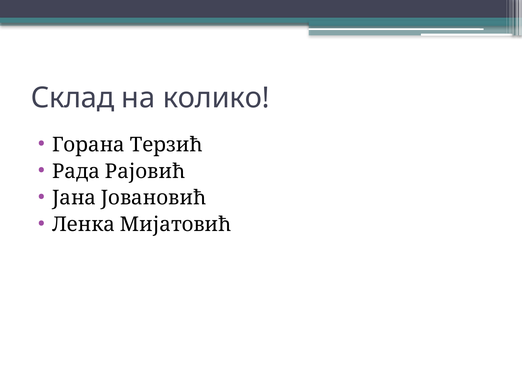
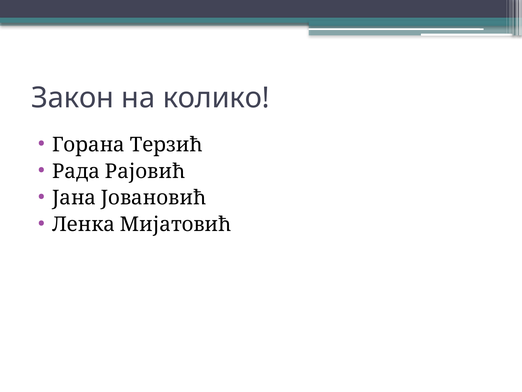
Склад: Склад -> Закон
